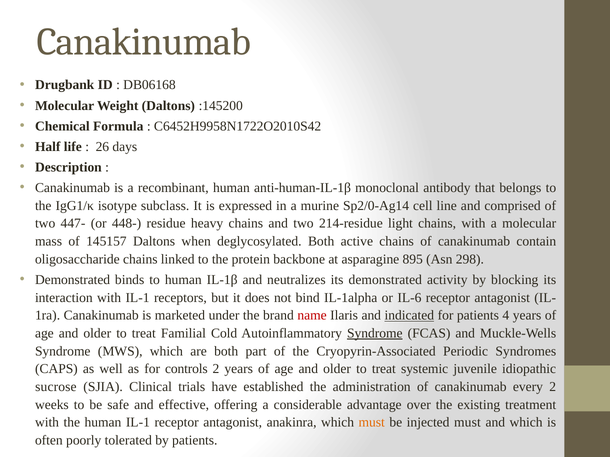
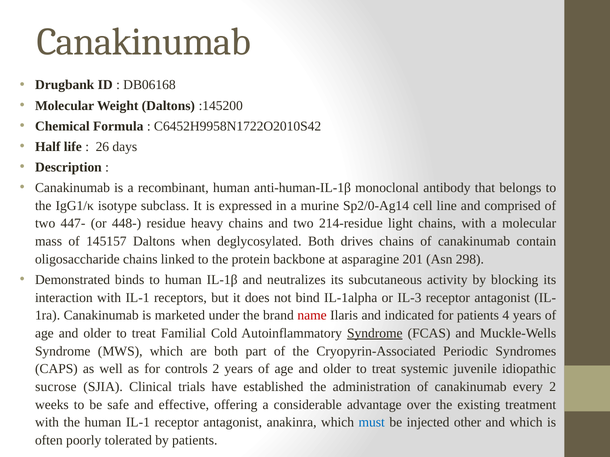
active: active -> drives
895: 895 -> 201
its demonstrated: demonstrated -> subcutaneous
IL-6: IL-6 -> IL-3
indicated underline: present -> none
must at (372, 423) colour: orange -> blue
injected must: must -> other
